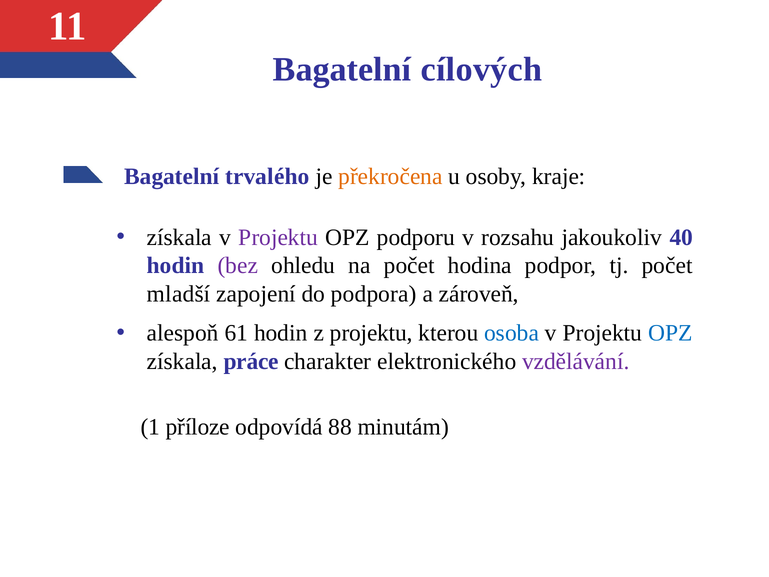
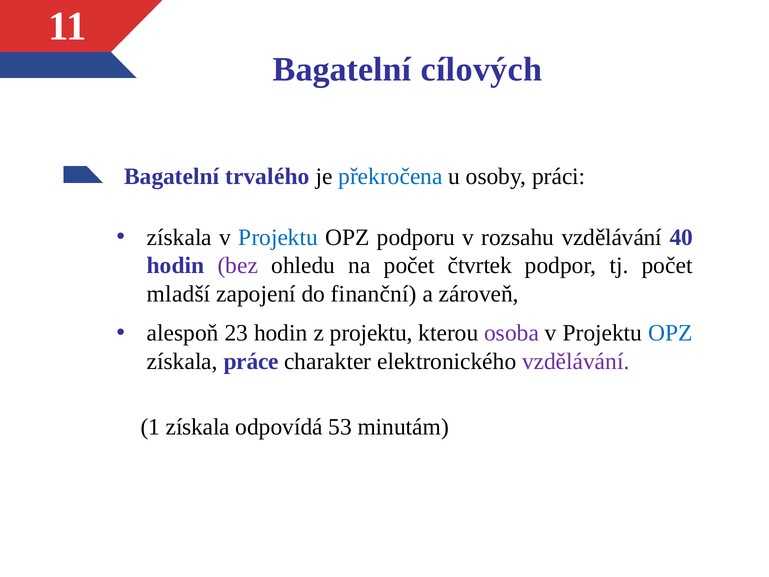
překročena colour: orange -> blue
kraje: kraje -> práci
Projektu at (278, 237) colour: purple -> blue
rozsahu jakoukoliv: jakoukoliv -> vzdělávání
hodina: hodina -> čtvrtek
podpora: podpora -> finanční
61: 61 -> 23
osoba colour: blue -> purple
1 příloze: příloze -> získala
88: 88 -> 53
